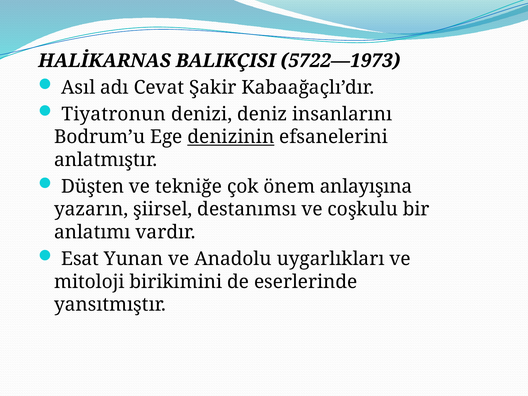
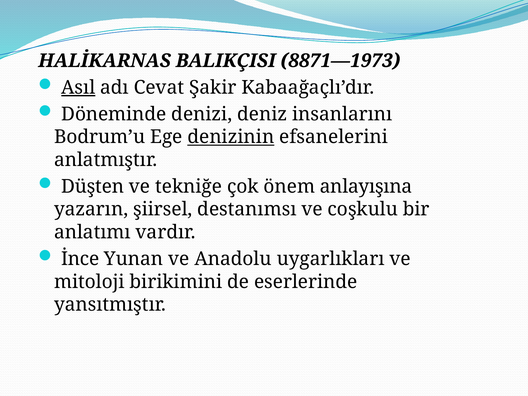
5722—1973: 5722—1973 -> 8871—1973
Asıl underline: none -> present
Tiyatronun: Tiyatronun -> Döneminde
Esat: Esat -> İnce
